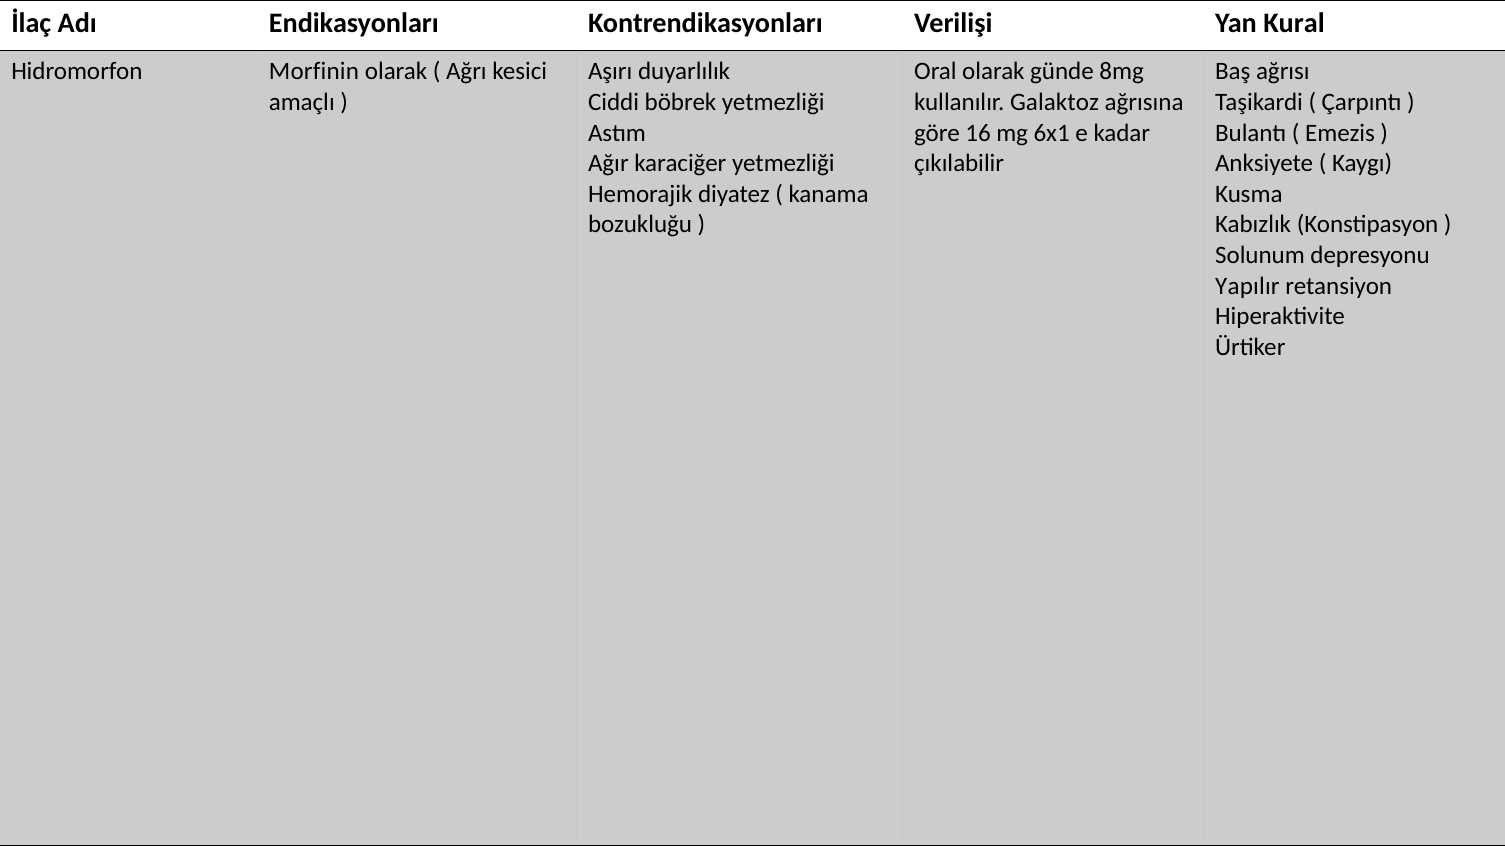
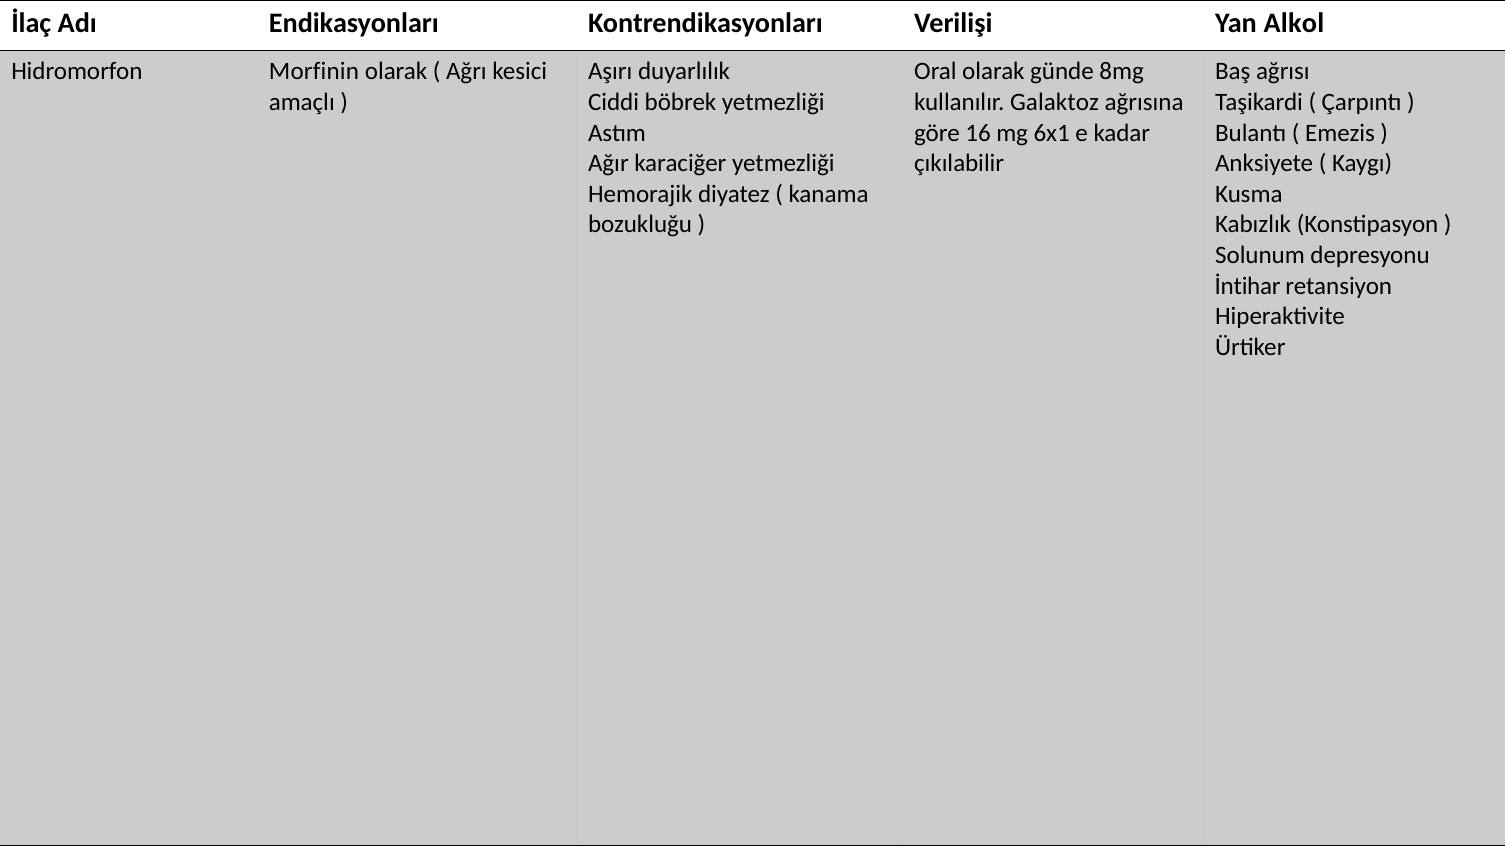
Kural: Kural -> Alkol
Yapılır: Yapılır -> İntihar
